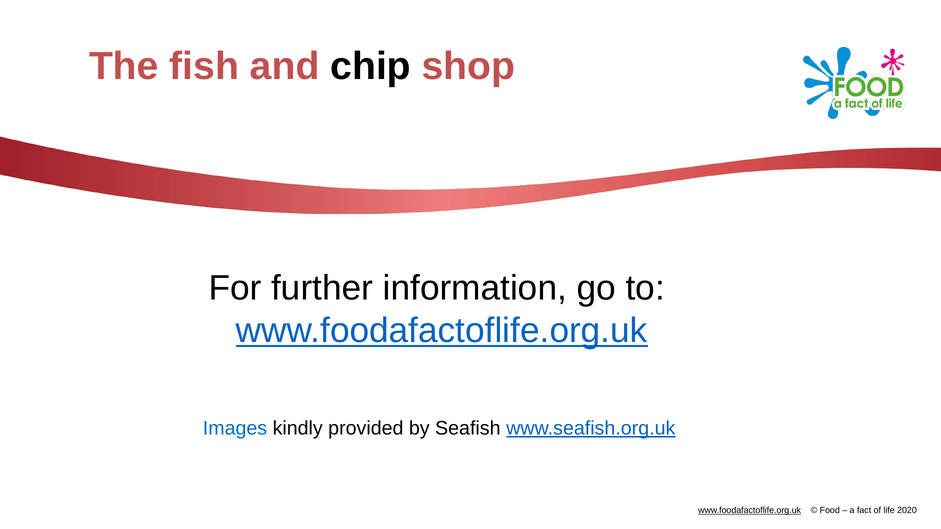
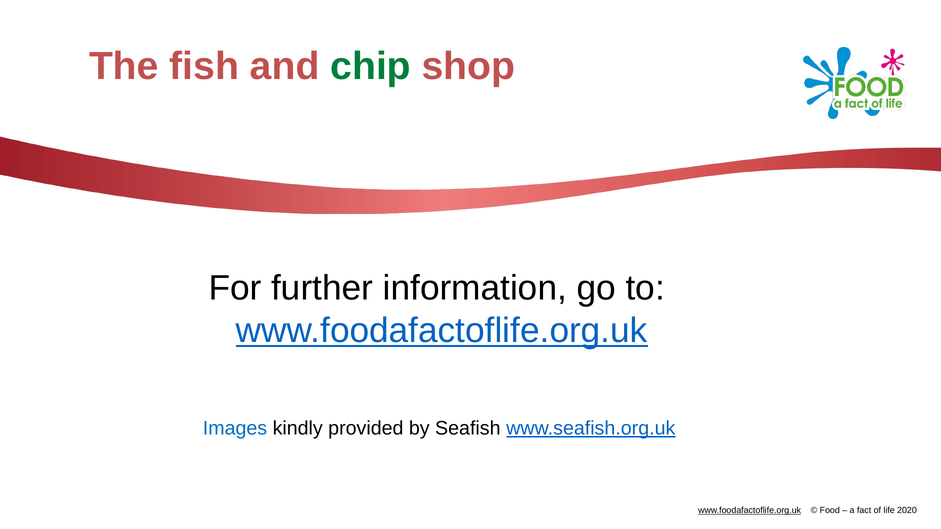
chip colour: black -> green
